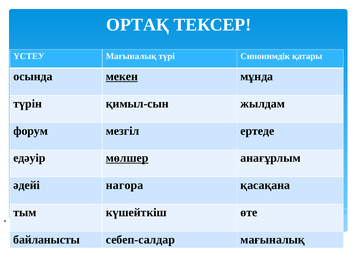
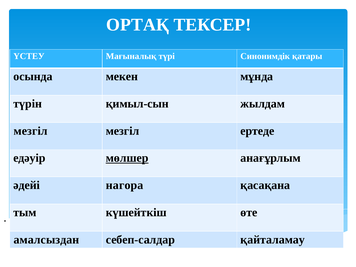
мекен underline: present -> none
форум at (31, 131): форум -> мезгіл
байланысты: байланысты -> амалсыздан
себеп-салдар мағыналық: мағыналық -> қайталамау
